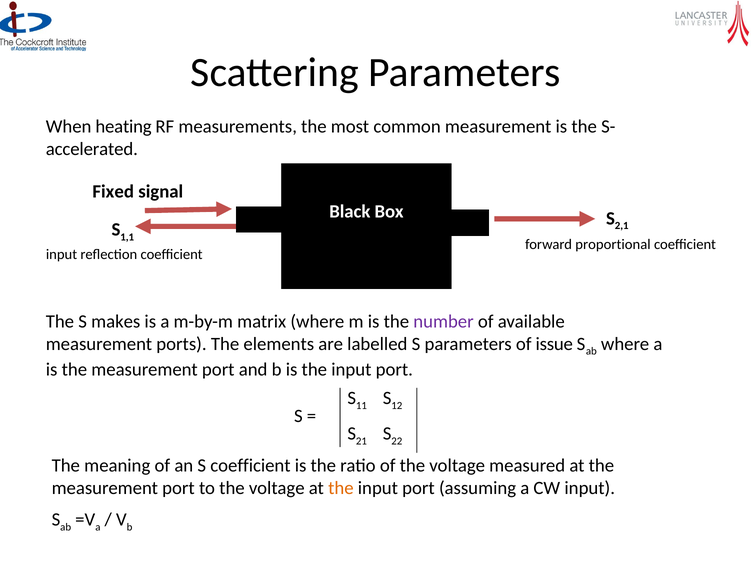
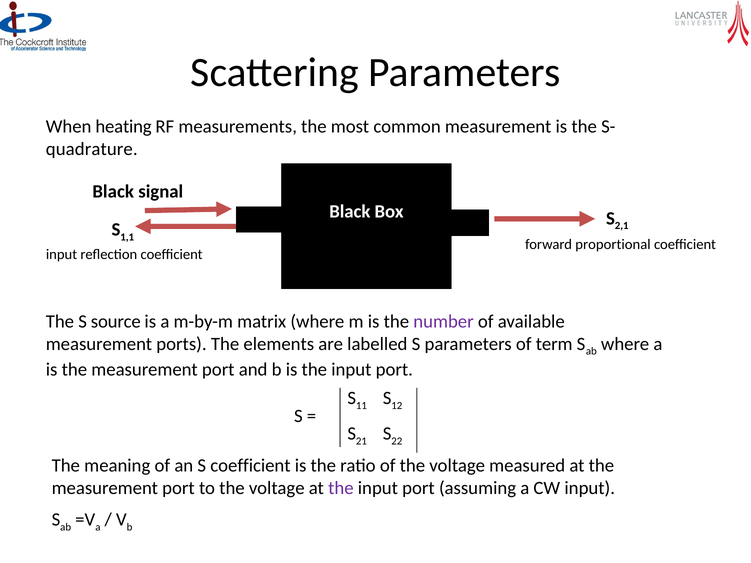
accelerated: accelerated -> quadrature
Fixed at (113, 191): Fixed -> Black
makes: makes -> source
issue: issue -> term
the at (341, 488) colour: orange -> purple
